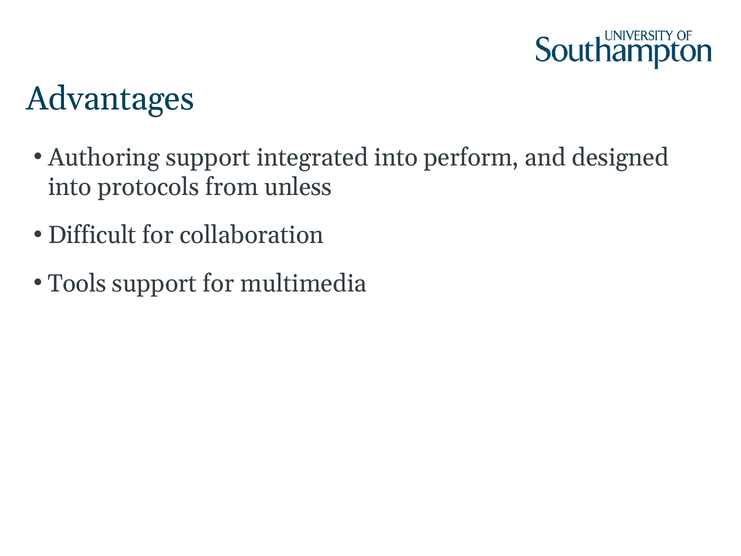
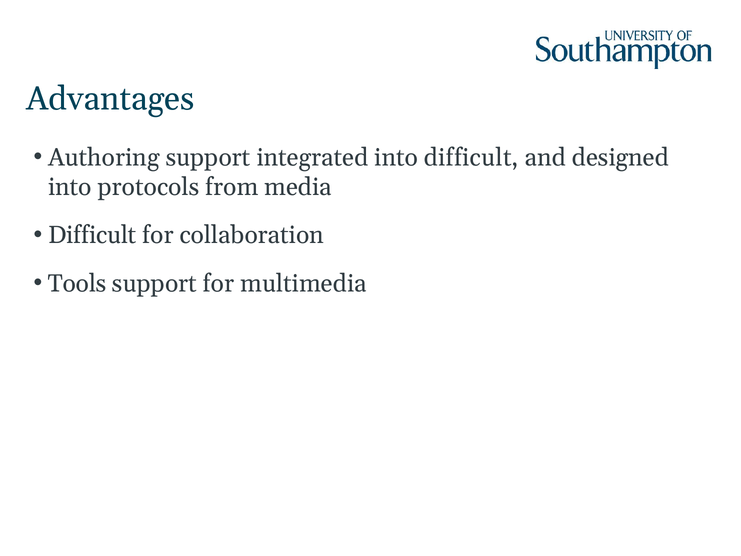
into perform: perform -> difficult
unless: unless -> media
